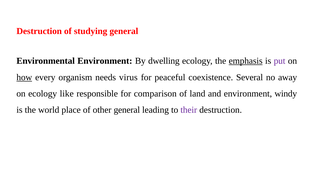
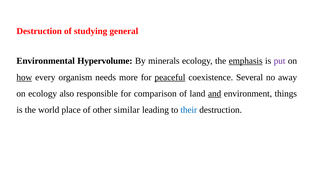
Environmental Environment: Environment -> Hypervolume
dwelling: dwelling -> minerals
virus: virus -> more
peaceful underline: none -> present
like: like -> also
and underline: none -> present
windy: windy -> things
other general: general -> similar
their colour: purple -> blue
